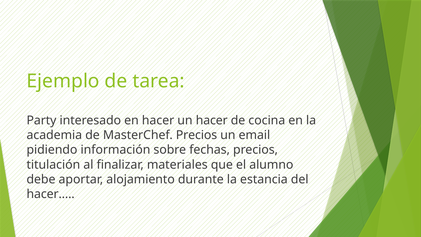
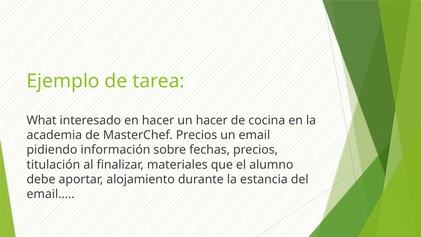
Party: Party -> What
hacer…: hacer… -> email…
